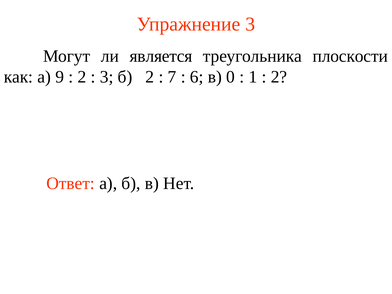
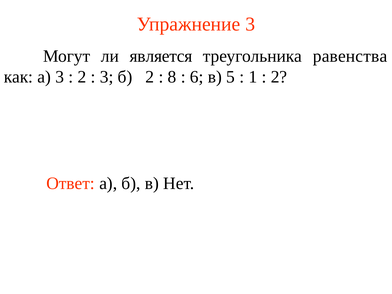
плоскости: плоскости -> равенства
а 9: 9 -> 3
7: 7 -> 8
0: 0 -> 5
